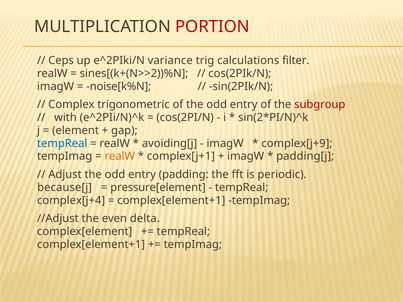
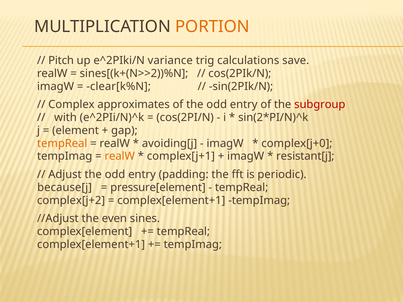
PORTION colour: red -> orange
Ceps: Ceps -> Pitch
filter: filter -> save
noise[k%N: noise[k%N -> clear[k%N
trigonometric: trigonometric -> approximates
tempReal at (62, 143) colour: blue -> orange
complex[j+9: complex[j+9 -> complex[j+0
padding[j: padding[j -> resistant[j
complex[j+4: complex[j+4 -> complex[j+2
delta: delta -> sines
